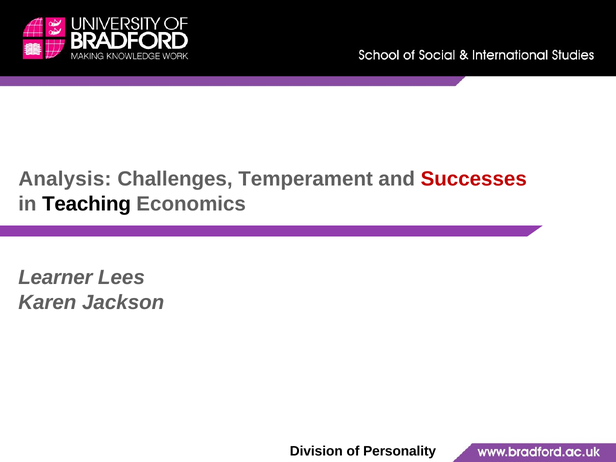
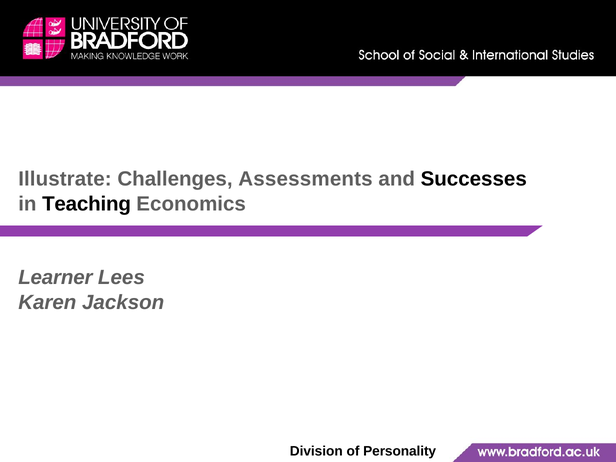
Analysis: Analysis -> Illustrate
Temperament: Temperament -> Assessments
Successes colour: red -> black
